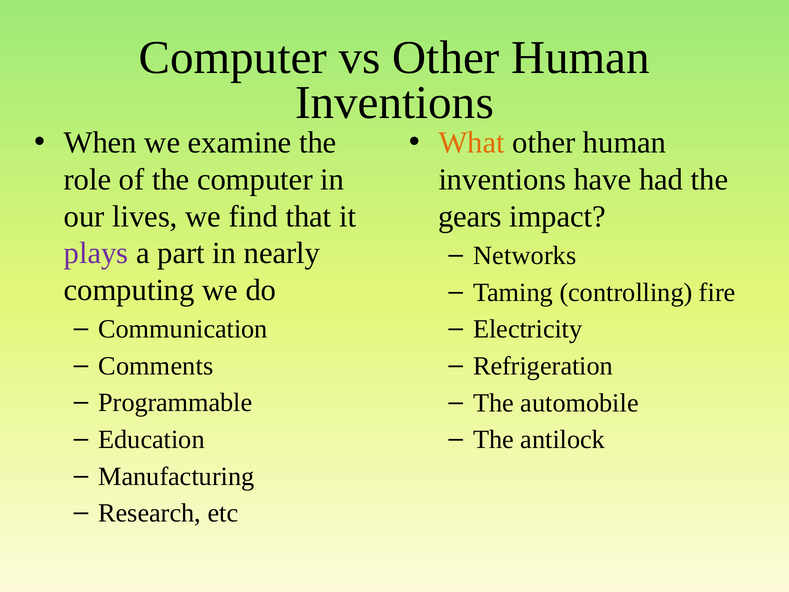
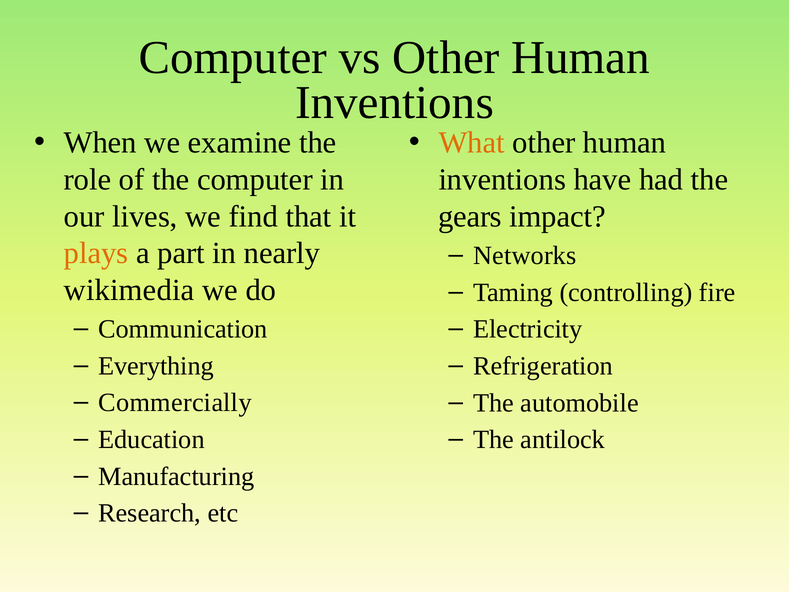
plays colour: purple -> orange
computing: computing -> wikimedia
Comments: Comments -> Everything
Programmable: Programmable -> Commercially
